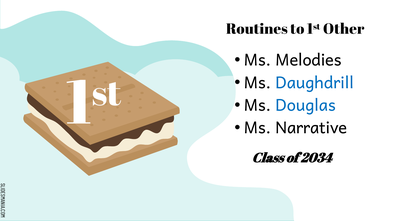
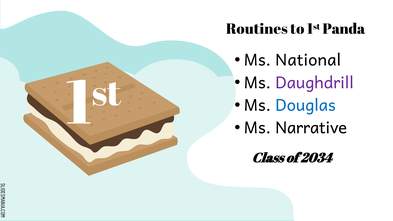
Other: Other -> Panda
Melodies: Melodies -> National
Daughdrill colour: blue -> purple
